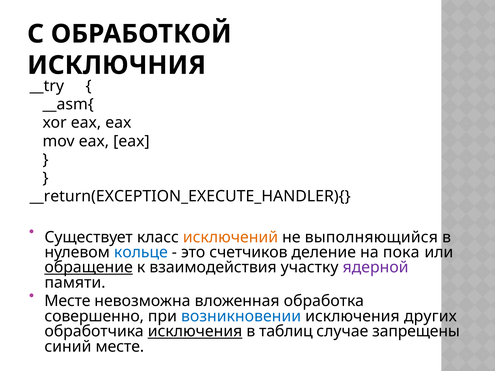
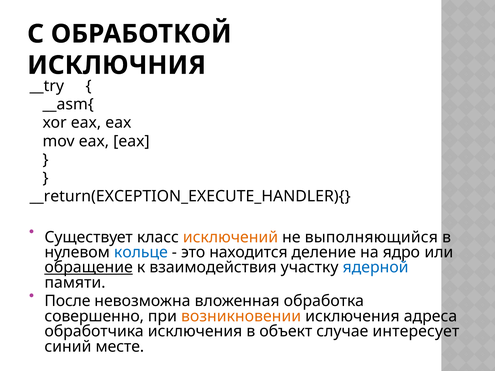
счетчиков: счетчиков -> находится
пока: пока -> ядро
ядерной colour: purple -> blue
Месте at (67, 301): Месте -> После
возникновении colour: blue -> orange
других: других -> адреса
исключения at (195, 332) underline: present -> none
таблиц: таблиц -> объект
запрещены: запрещены -> интересует
